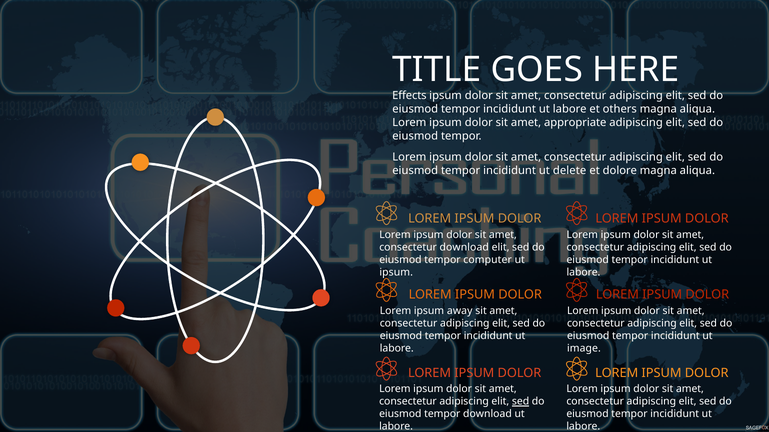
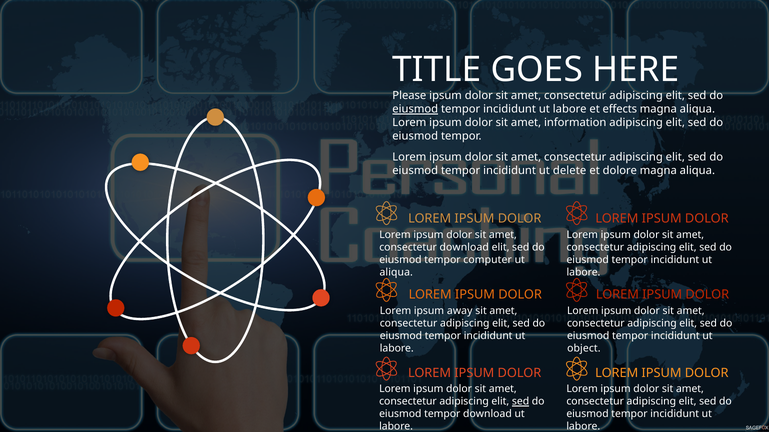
Effects: Effects -> Please
eiusmod at (415, 109) underline: none -> present
others: others -> effects
appropriate: appropriate -> information
ipsum at (396, 273): ipsum -> aliqua
image: image -> object
